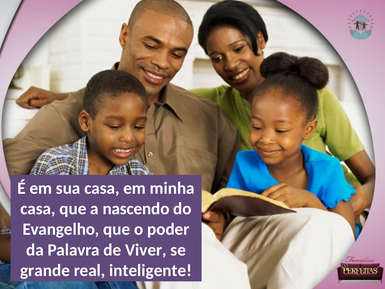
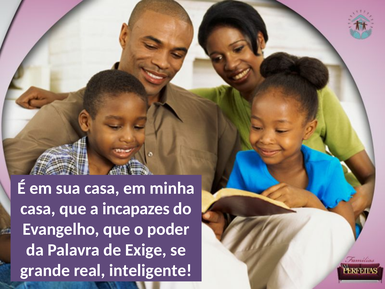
nascendo: nascendo -> incapazes
Viver: Viver -> Exige
